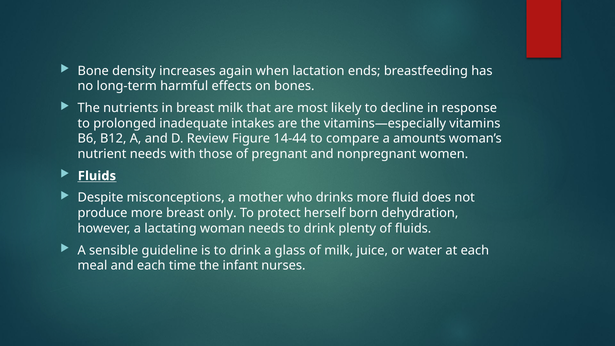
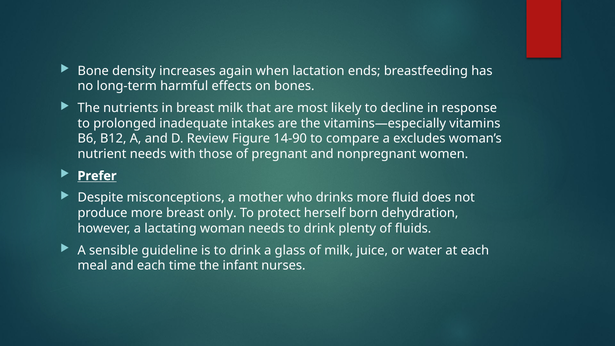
14-44: 14-44 -> 14-90
amounts: amounts -> excludes
Fluids at (97, 176): Fluids -> Prefer
